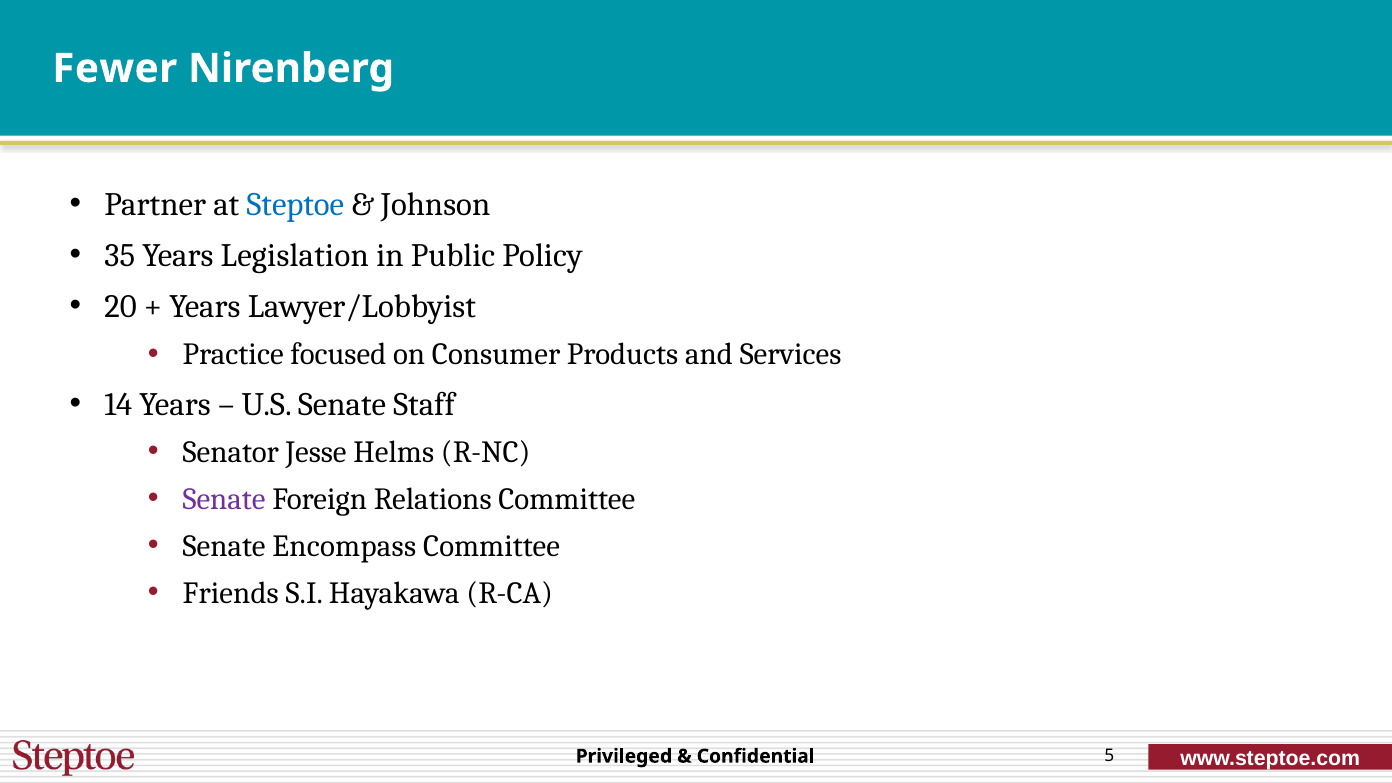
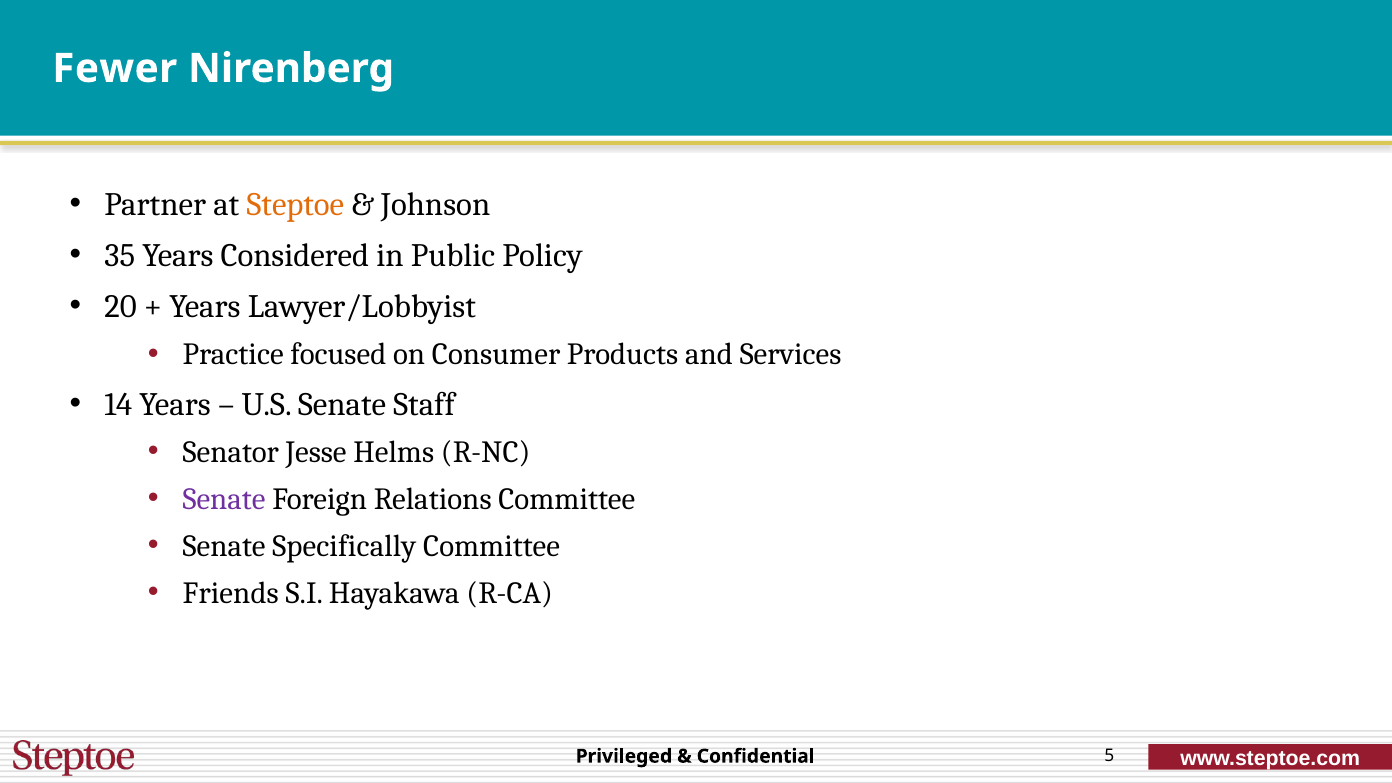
Steptoe colour: blue -> orange
Legislation: Legislation -> Considered
Encompass: Encompass -> Specifically
